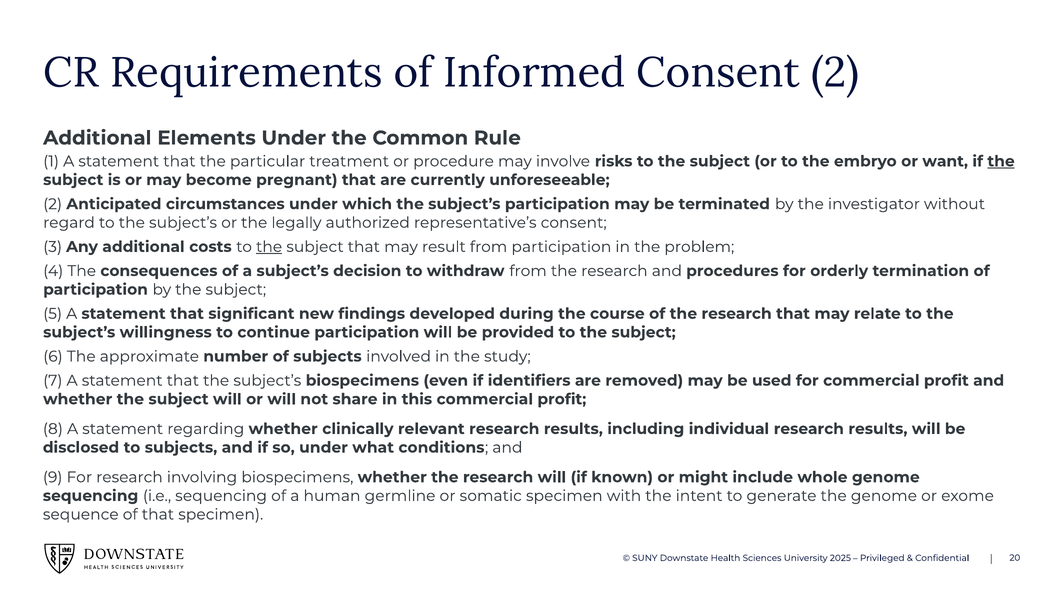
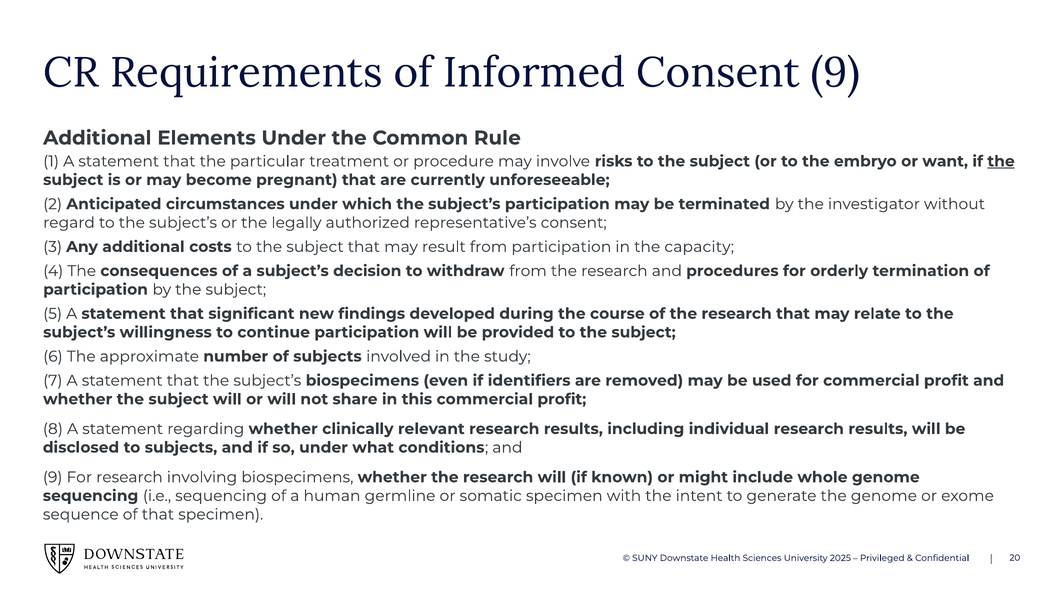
Consent 2: 2 -> 9
the at (269, 247) underline: present -> none
problem: problem -> capacity
